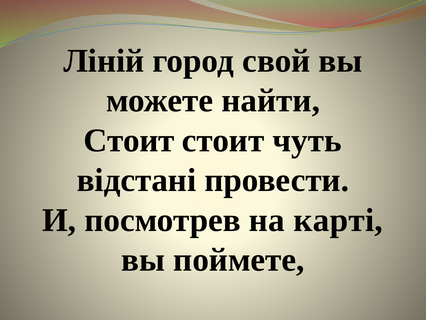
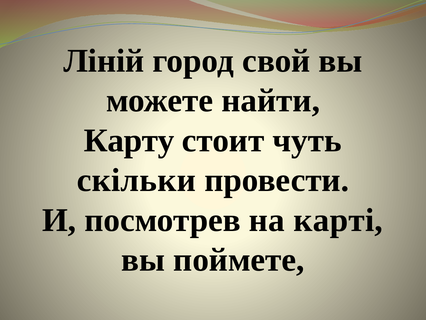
Стоит at (129, 140): Стоит -> Карту
відстані: відстані -> скільки
